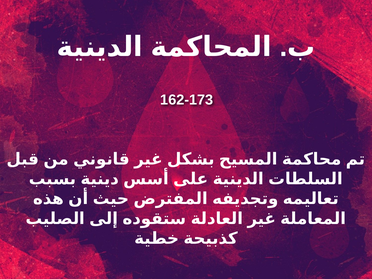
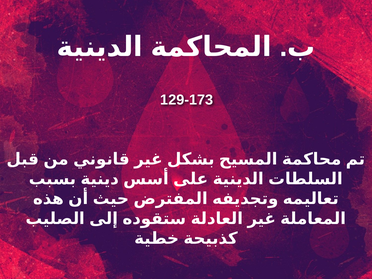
162-173: 162-173 -> 129-173
